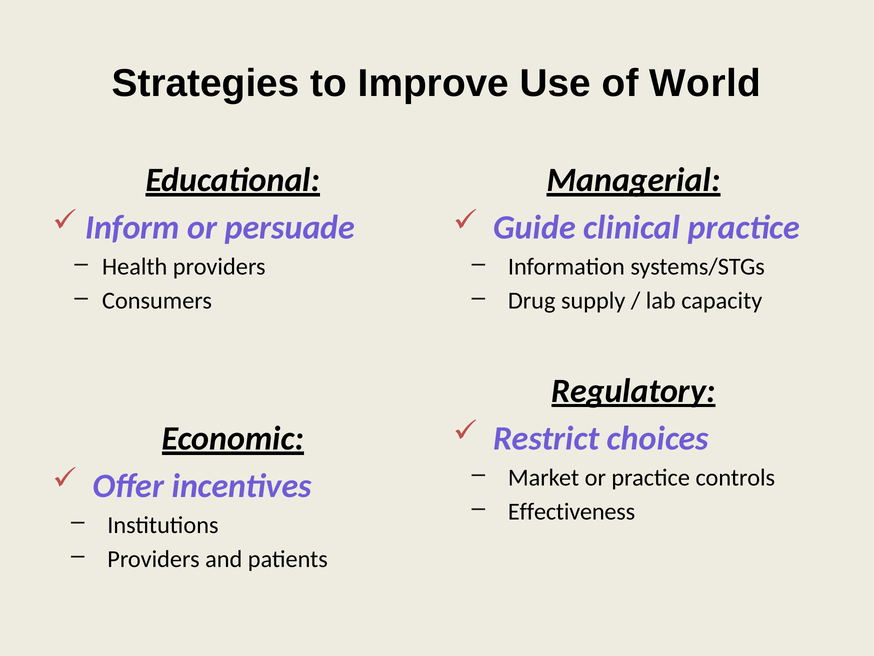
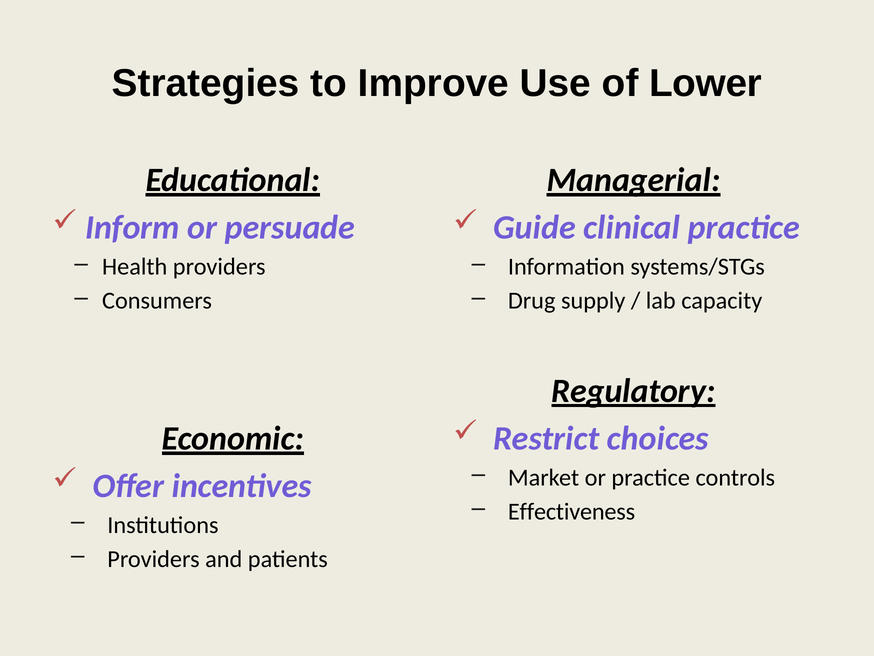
World: World -> Lower
